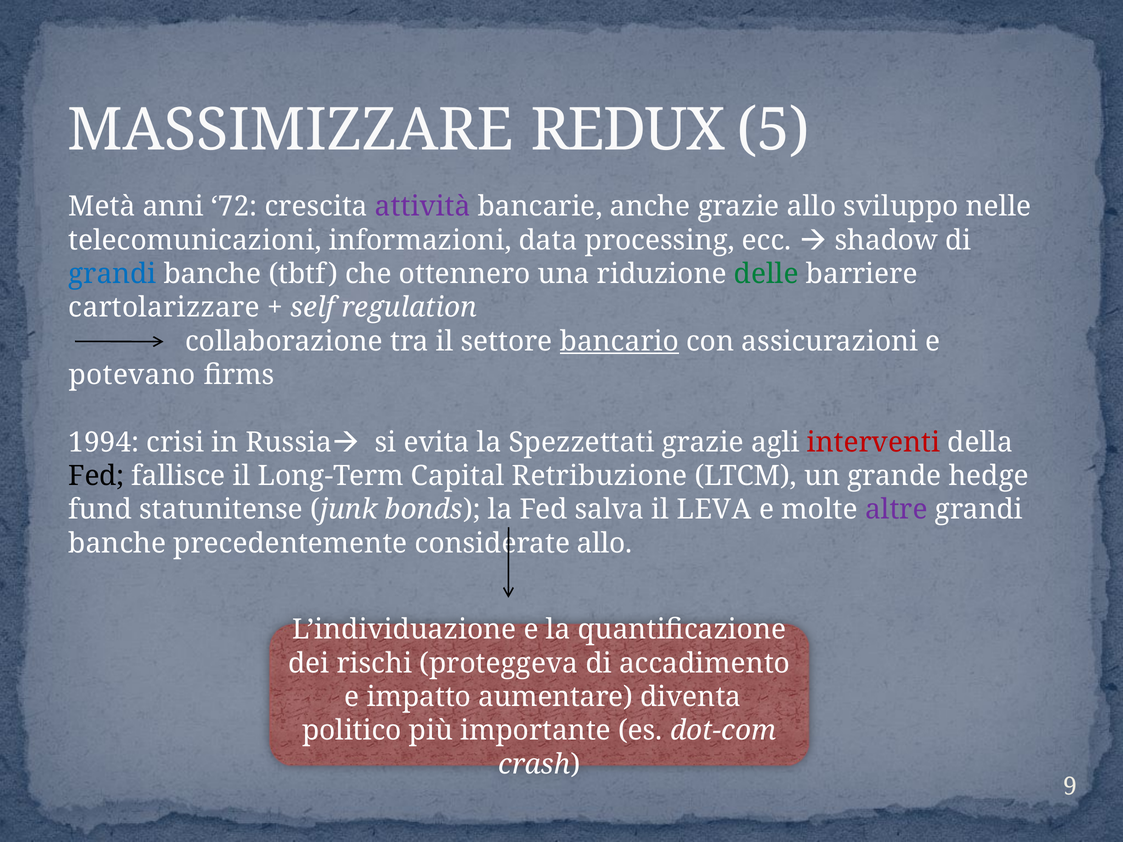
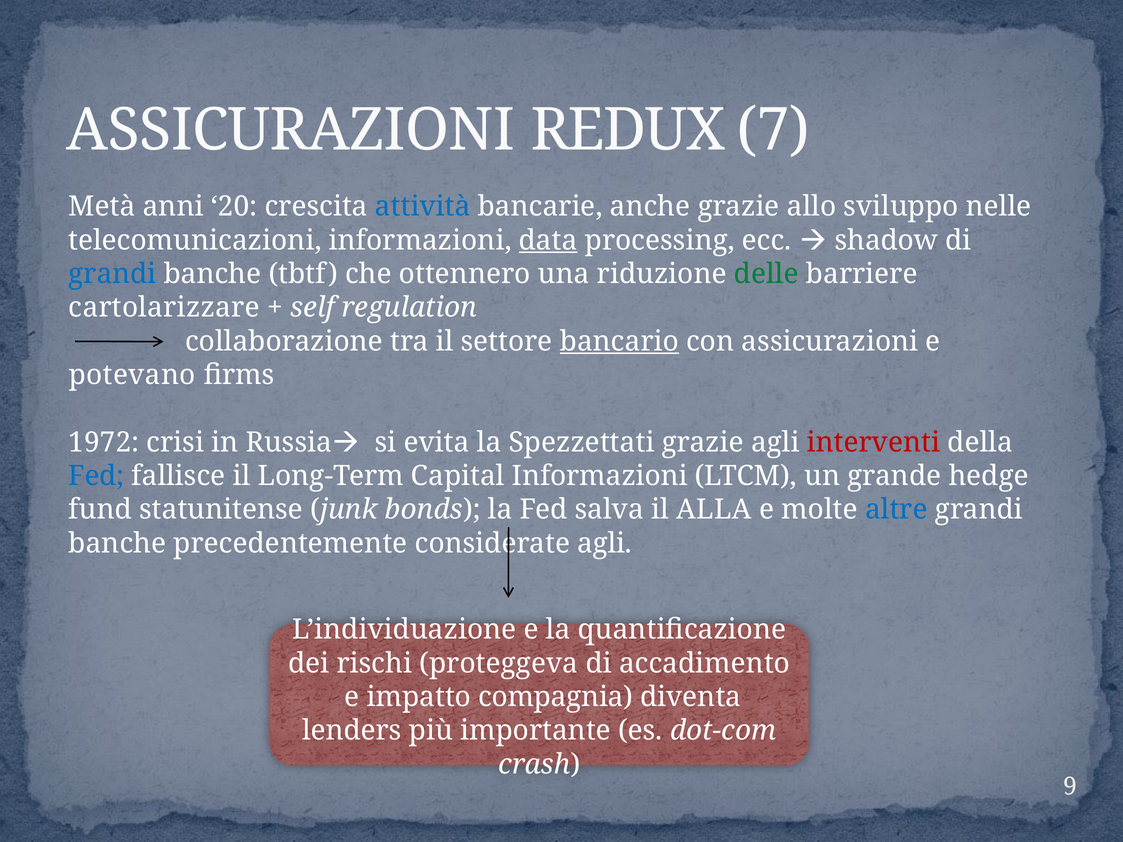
MASSIMIZZARE at (291, 130): MASSIMIZZARE -> ASSICURAZIONI
5: 5 -> 7
72: 72 -> 20
attività colour: purple -> blue
data underline: none -> present
1994: 1994 -> 1972
Fed at (96, 476) colour: black -> blue
Capital Retribuzione: Retribuzione -> Informazioni
LEVA: LEVA -> ALLA
altre colour: purple -> blue
considerate allo: allo -> agli
aumentare: aumentare -> compagnia
politico: politico -> lenders
